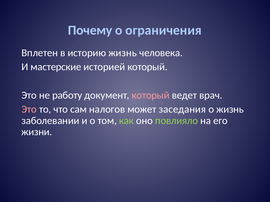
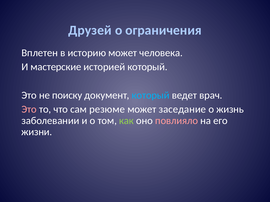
Почему: Почему -> Друзей
историю жизнь: жизнь -> может
работу: работу -> поиску
который at (151, 95) colour: pink -> light blue
налогов: налогов -> резюме
заседания: заседания -> заседание
повлияло colour: light green -> pink
